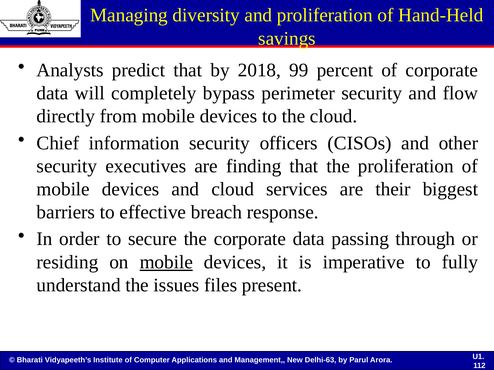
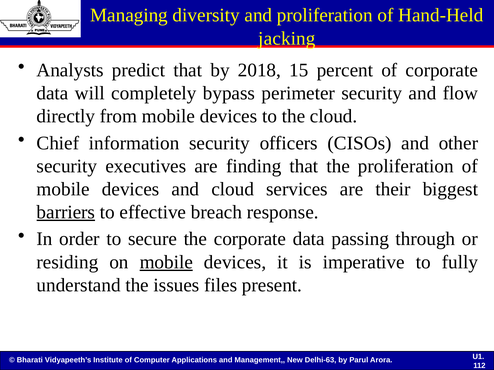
savings: savings -> jacking
99: 99 -> 15
barriers underline: none -> present
